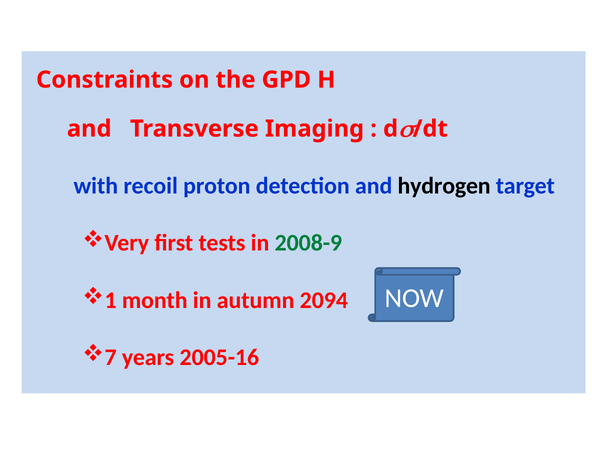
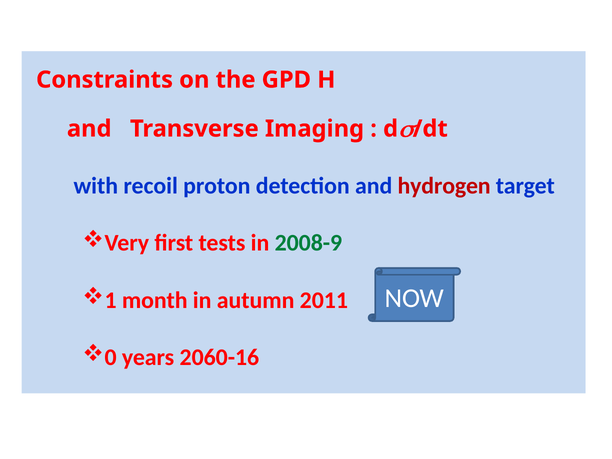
hydrogen colour: black -> red
2094: 2094 -> 2011
7: 7 -> 0
2005-16: 2005-16 -> 2060-16
